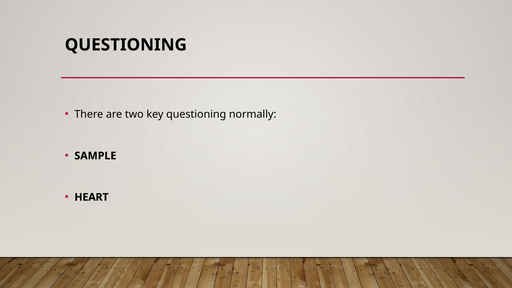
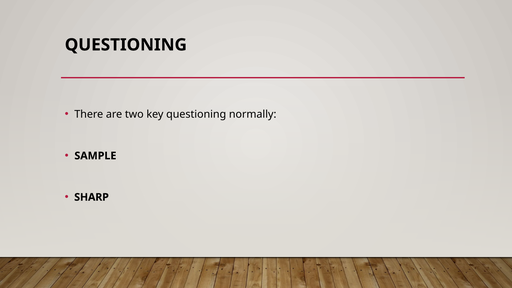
HEART: HEART -> SHARP
